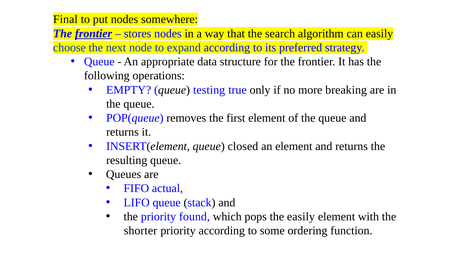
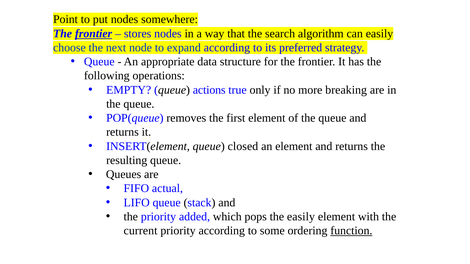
Final: Final -> Point
testing: testing -> actions
found: found -> added
shorter: shorter -> current
function underline: none -> present
